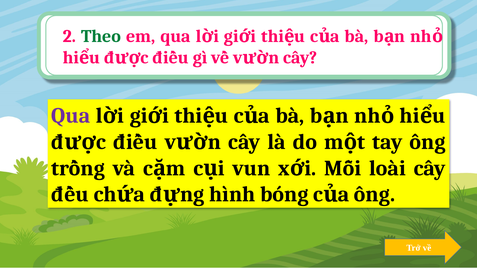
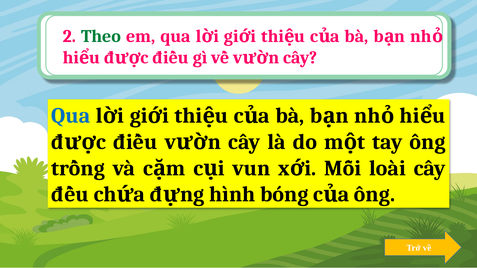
Qua at (71, 116) colour: purple -> blue
